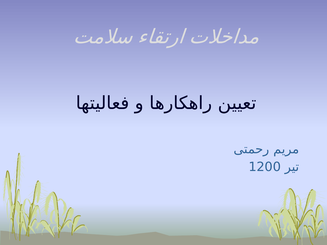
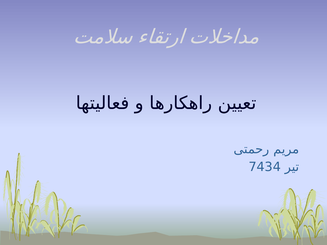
1200: 1200 -> 7434
